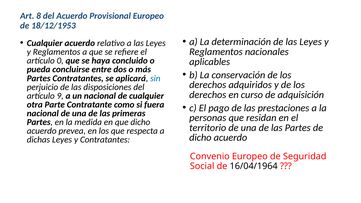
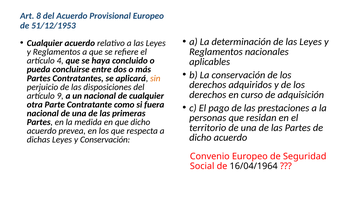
18/12/1953: 18/12/1953 -> 51/12/1953
0: 0 -> 4
sin colour: blue -> orange
y Contratantes: Contratantes -> Conservación
